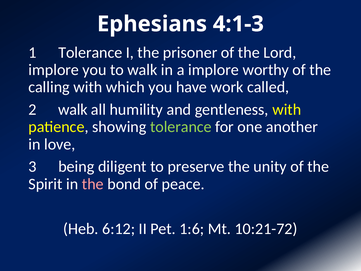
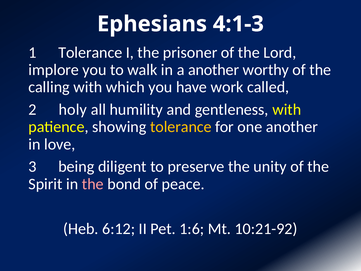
a implore: implore -> another
2 walk: walk -> holy
tolerance at (181, 127) colour: light green -> yellow
10:21-72: 10:21-72 -> 10:21-92
